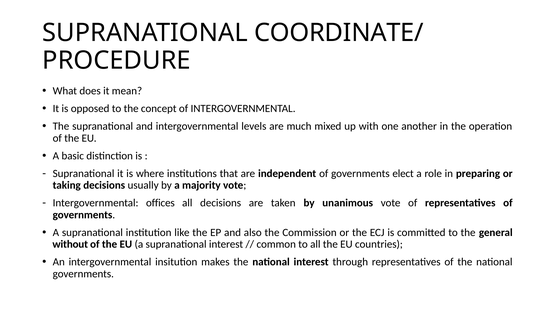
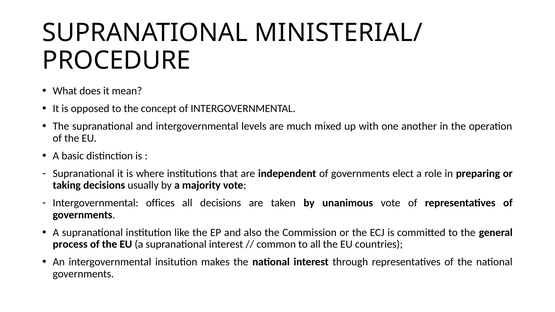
COORDINATE/: COORDINATE/ -> MINISTERIAL/
without: without -> process
